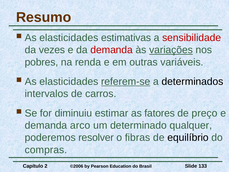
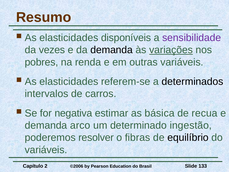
estimativas: estimativas -> disponíveis
sensibilidade colour: red -> purple
demanda at (112, 50) colour: red -> black
referem-se underline: present -> none
diminuiu: diminuiu -> negativa
fatores: fatores -> básica
preço: preço -> recua
qualquer: qualquer -> ingestão
compras at (46, 150): compras -> variáveis
